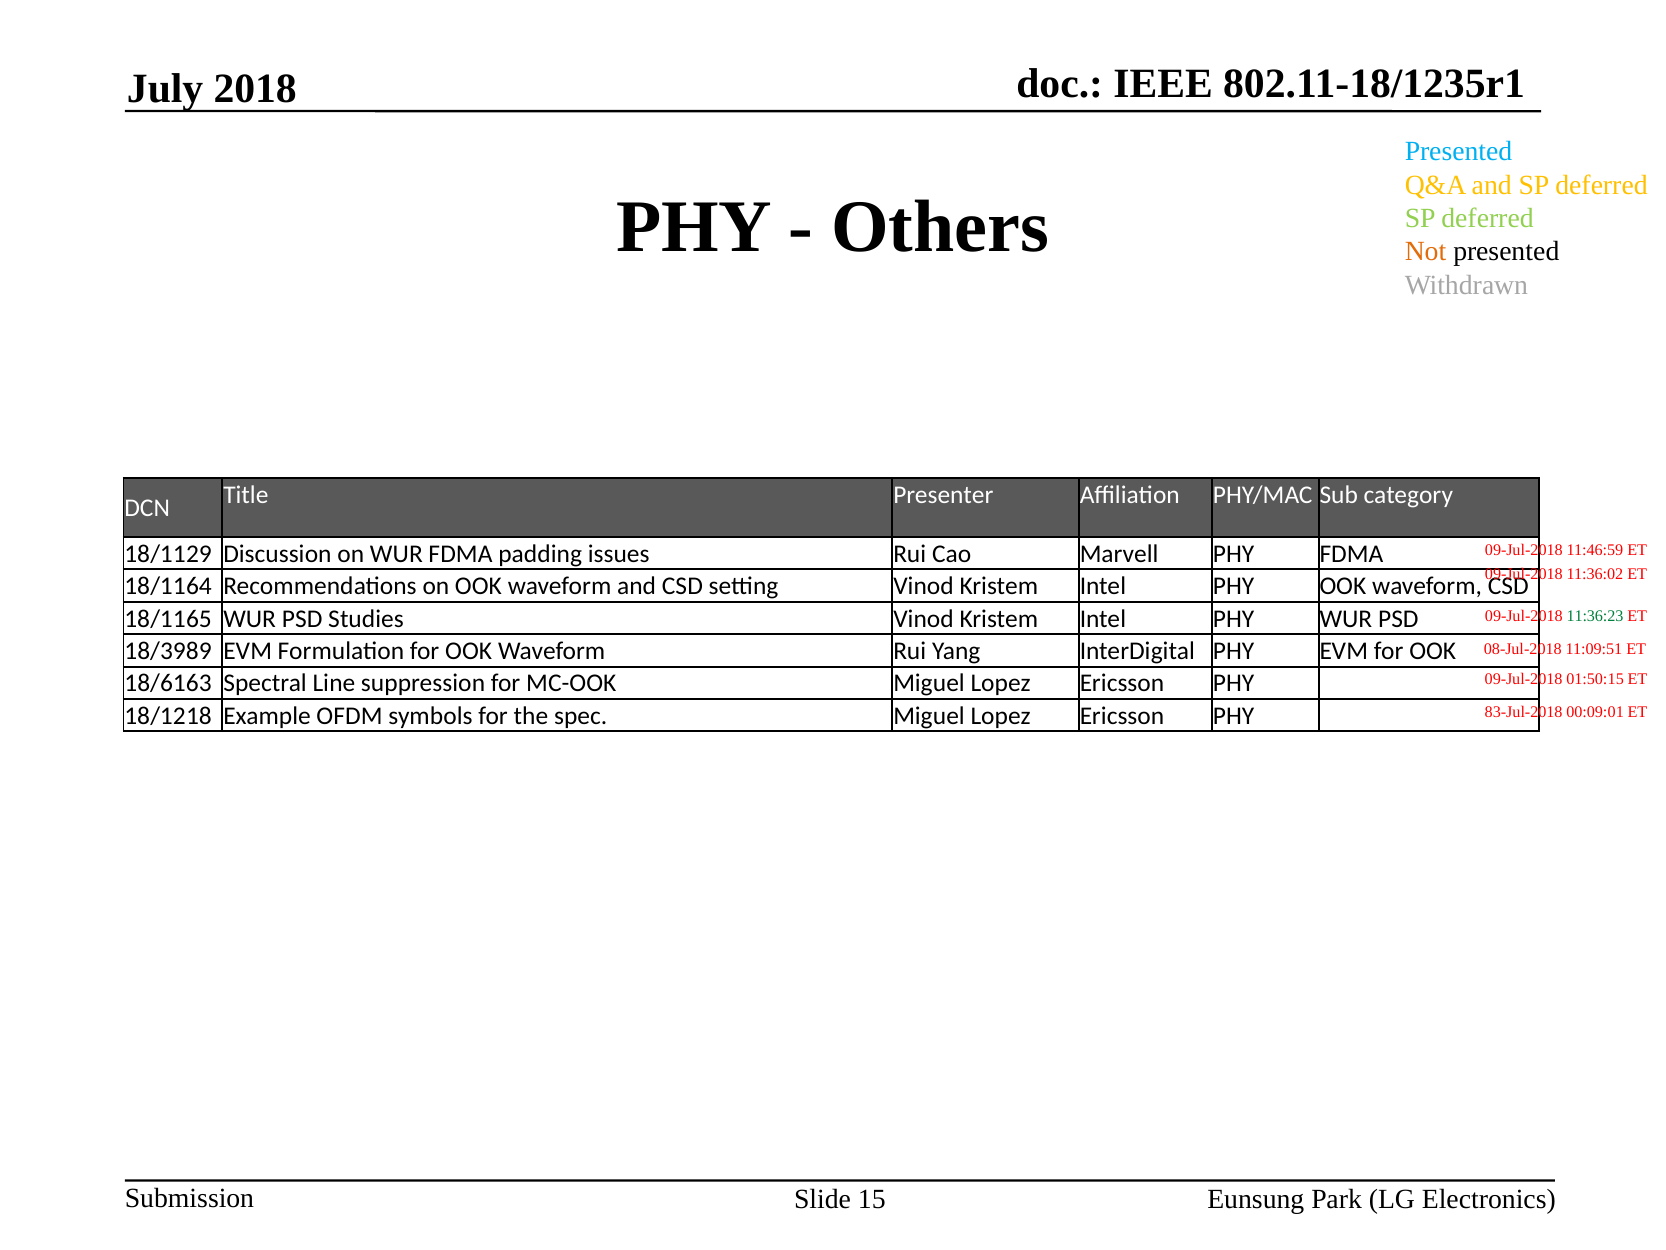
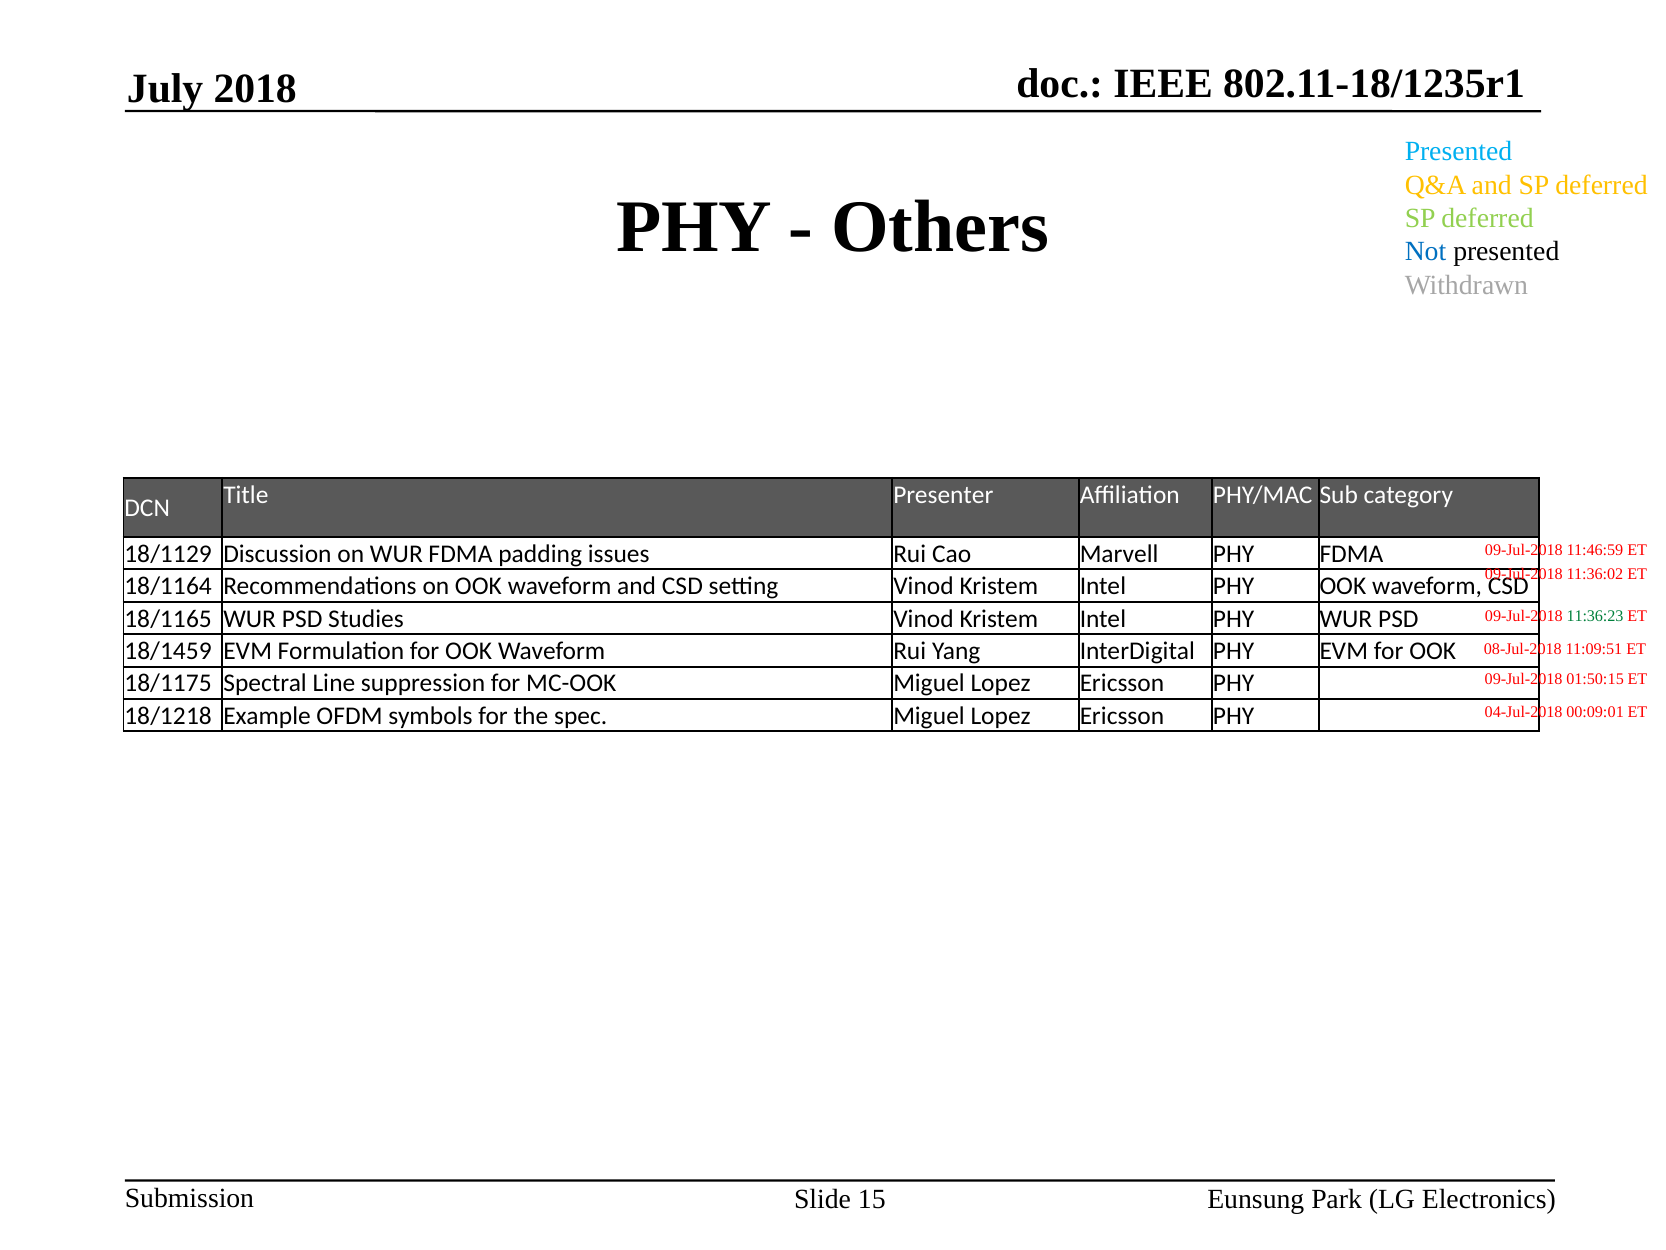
Not colour: orange -> blue
18/3989: 18/3989 -> 18/1459
18/6163: 18/6163 -> 18/1175
83-Jul-2018: 83-Jul-2018 -> 04-Jul-2018
